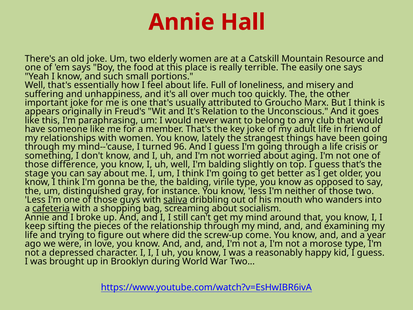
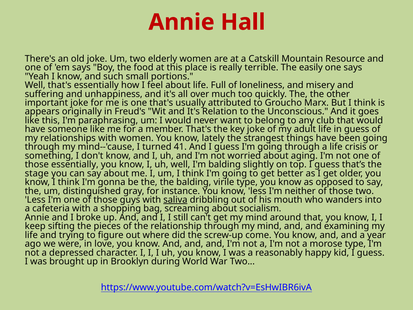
in friend: friend -> guess
96: 96 -> 41
those difference: difference -> essentially
cafeteria underline: present -> none
